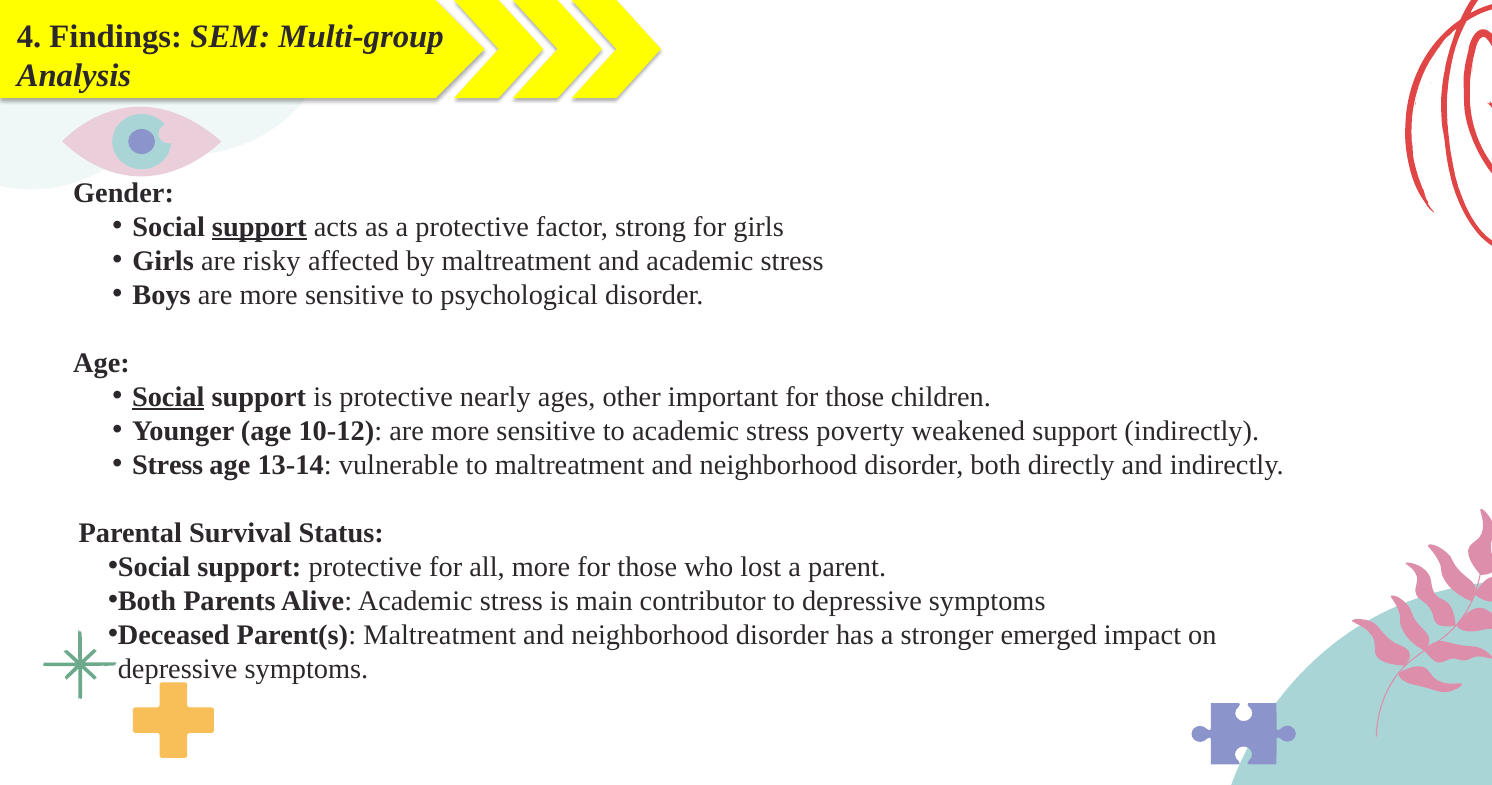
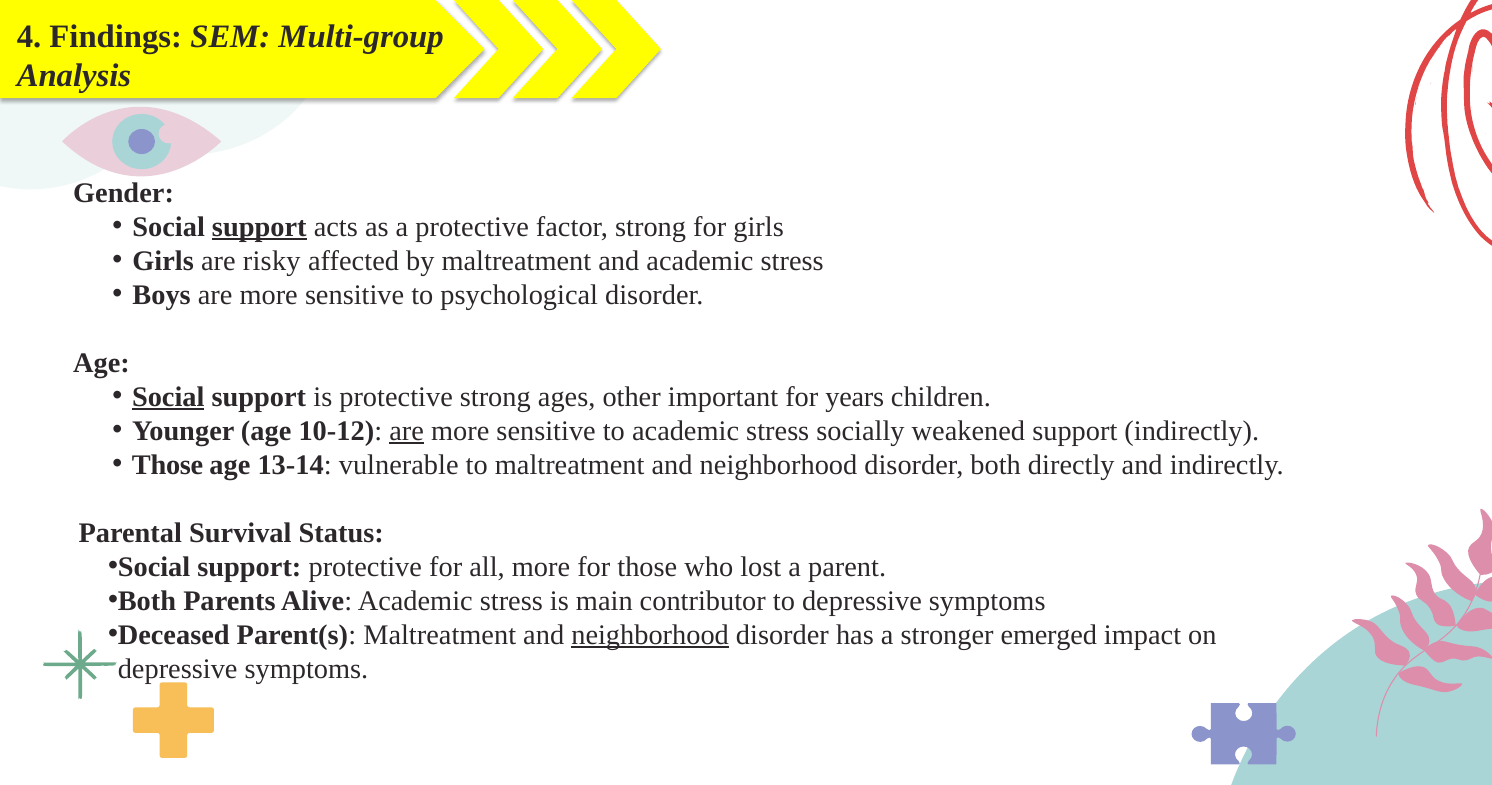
protective nearly: nearly -> strong
important for those: those -> years
are at (407, 431) underline: none -> present
poverty: poverty -> socially
Stress at (168, 465): Stress -> Those
neighborhood at (650, 635) underline: none -> present
